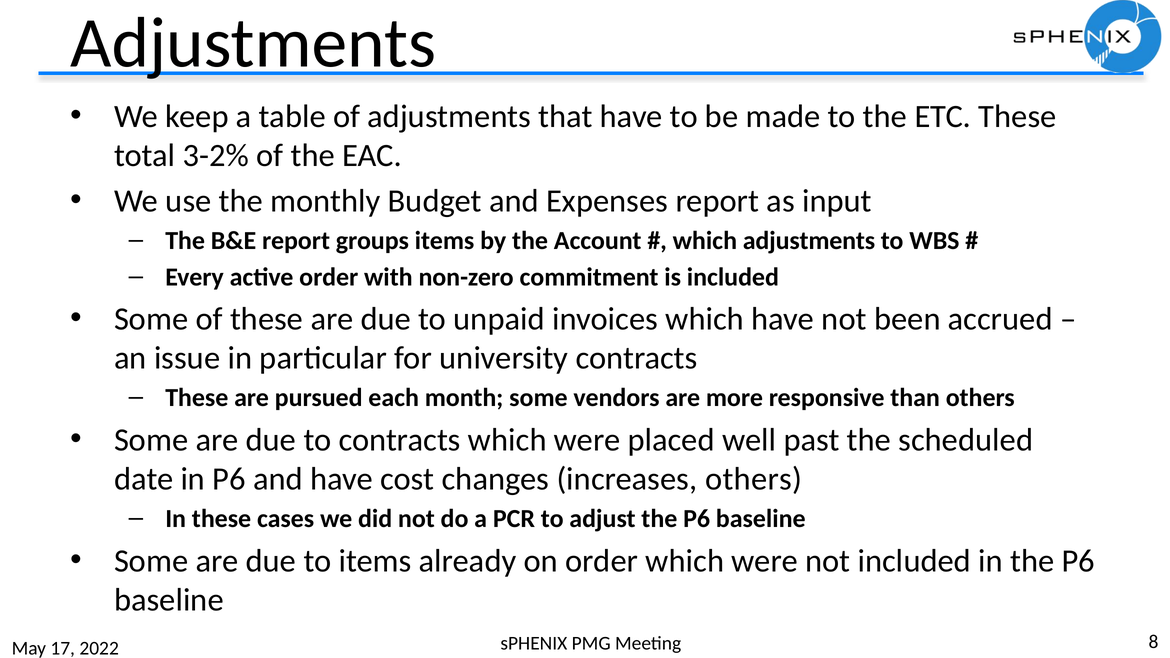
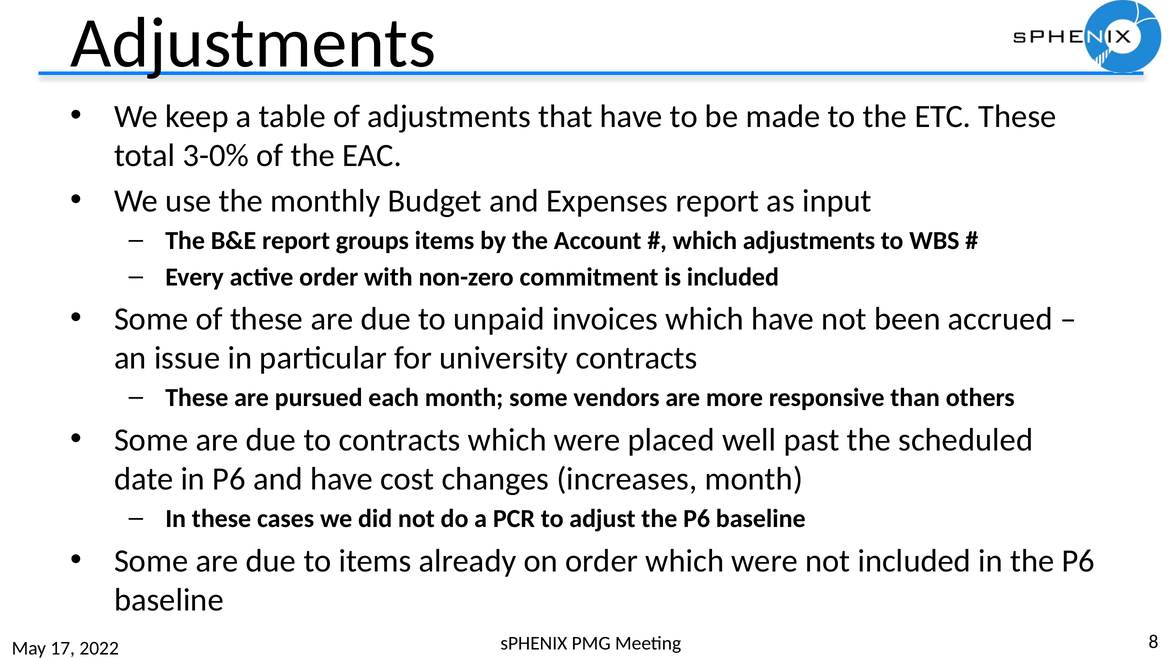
3-2%: 3-2% -> 3-0%
increases others: others -> month
